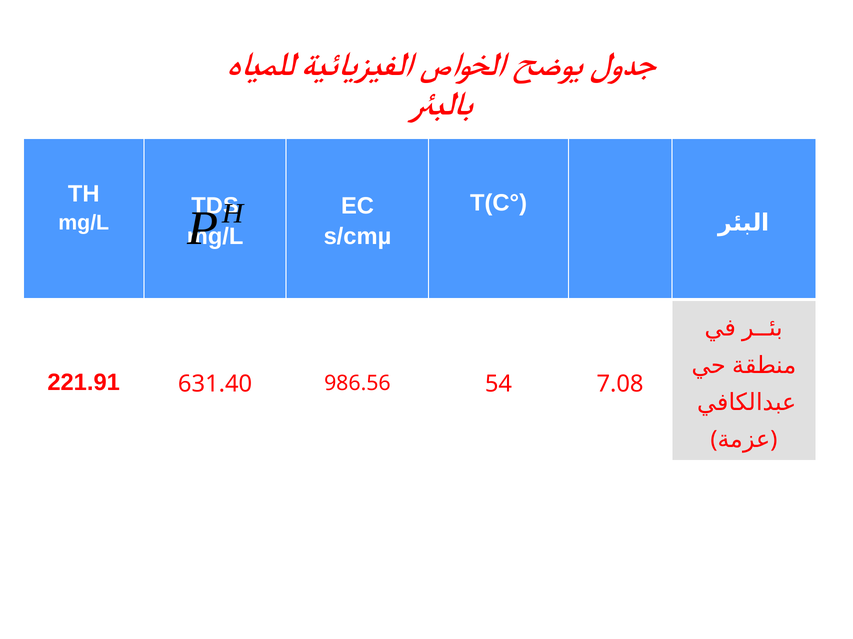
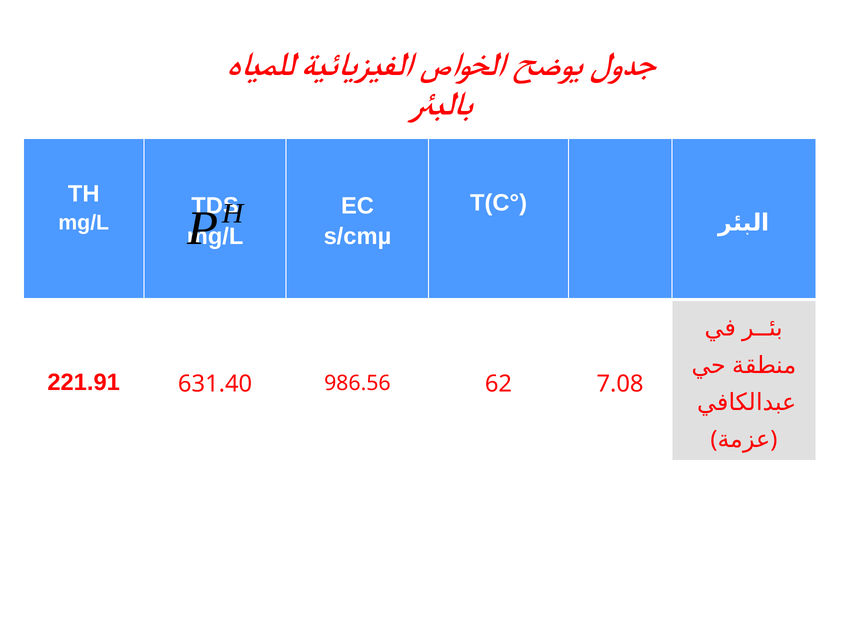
54: 54 -> 62
